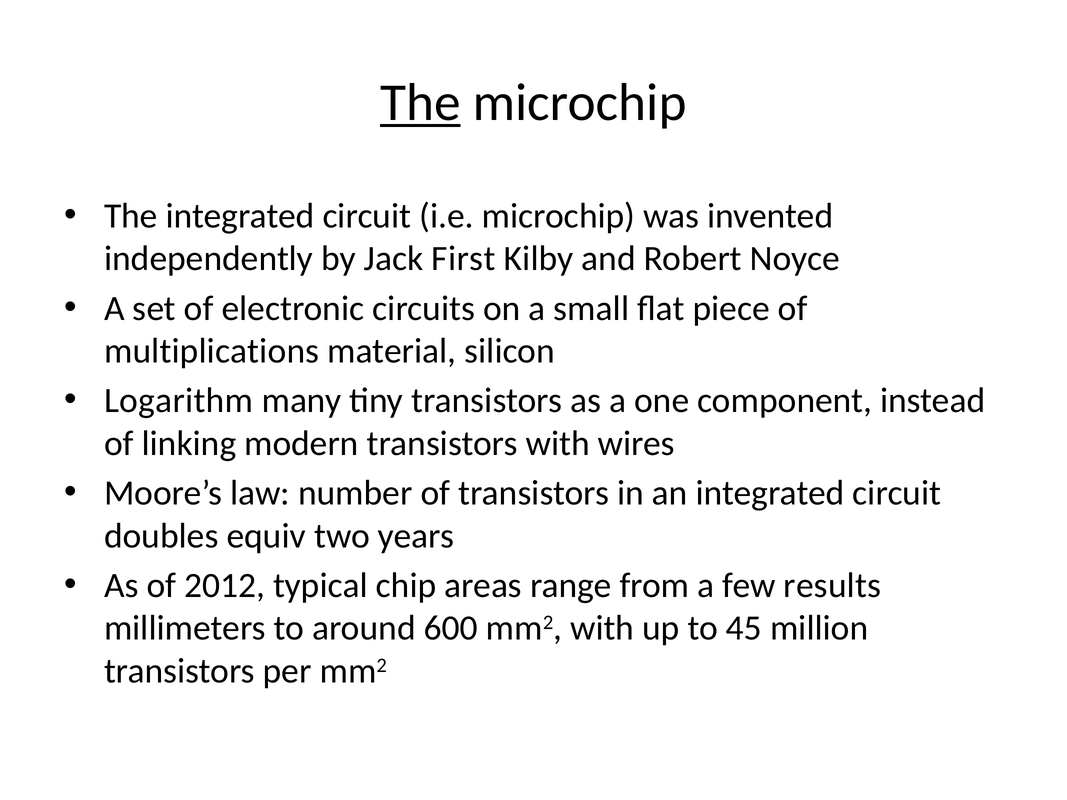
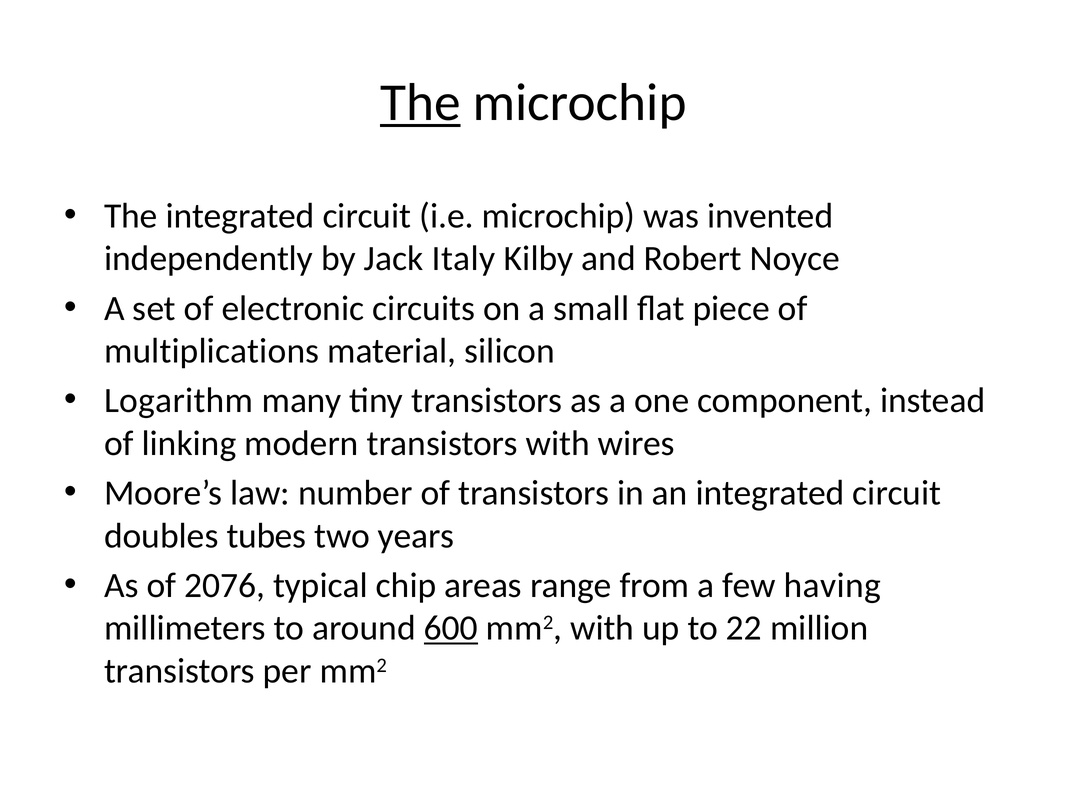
First: First -> Italy
equiv: equiv -> tubes
2012: 2012 -> 2076
results: results -> having
600 underline: none -> present
45: 45 -> 22
